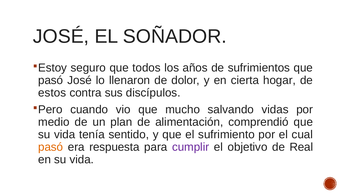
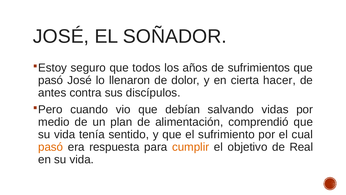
hogar: hogar -> hacer
estos: estos -> antes
mucho: mucho -> debían
cumplir colour: purple -> orange
